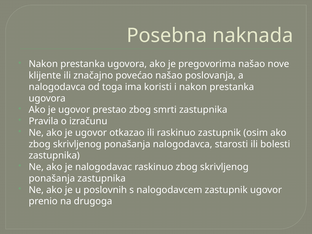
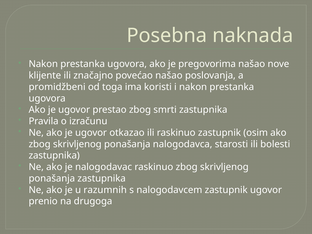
nalogodavca at (57, 87): nalogodavca -> promidžbeni
poslovnih: poslovnih -> razumnih
